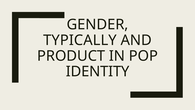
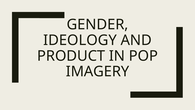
TYPICALLY: TYPICALLY -> IDEOLOGY
IDENTITY: IDENTITY -> IMAGERY
